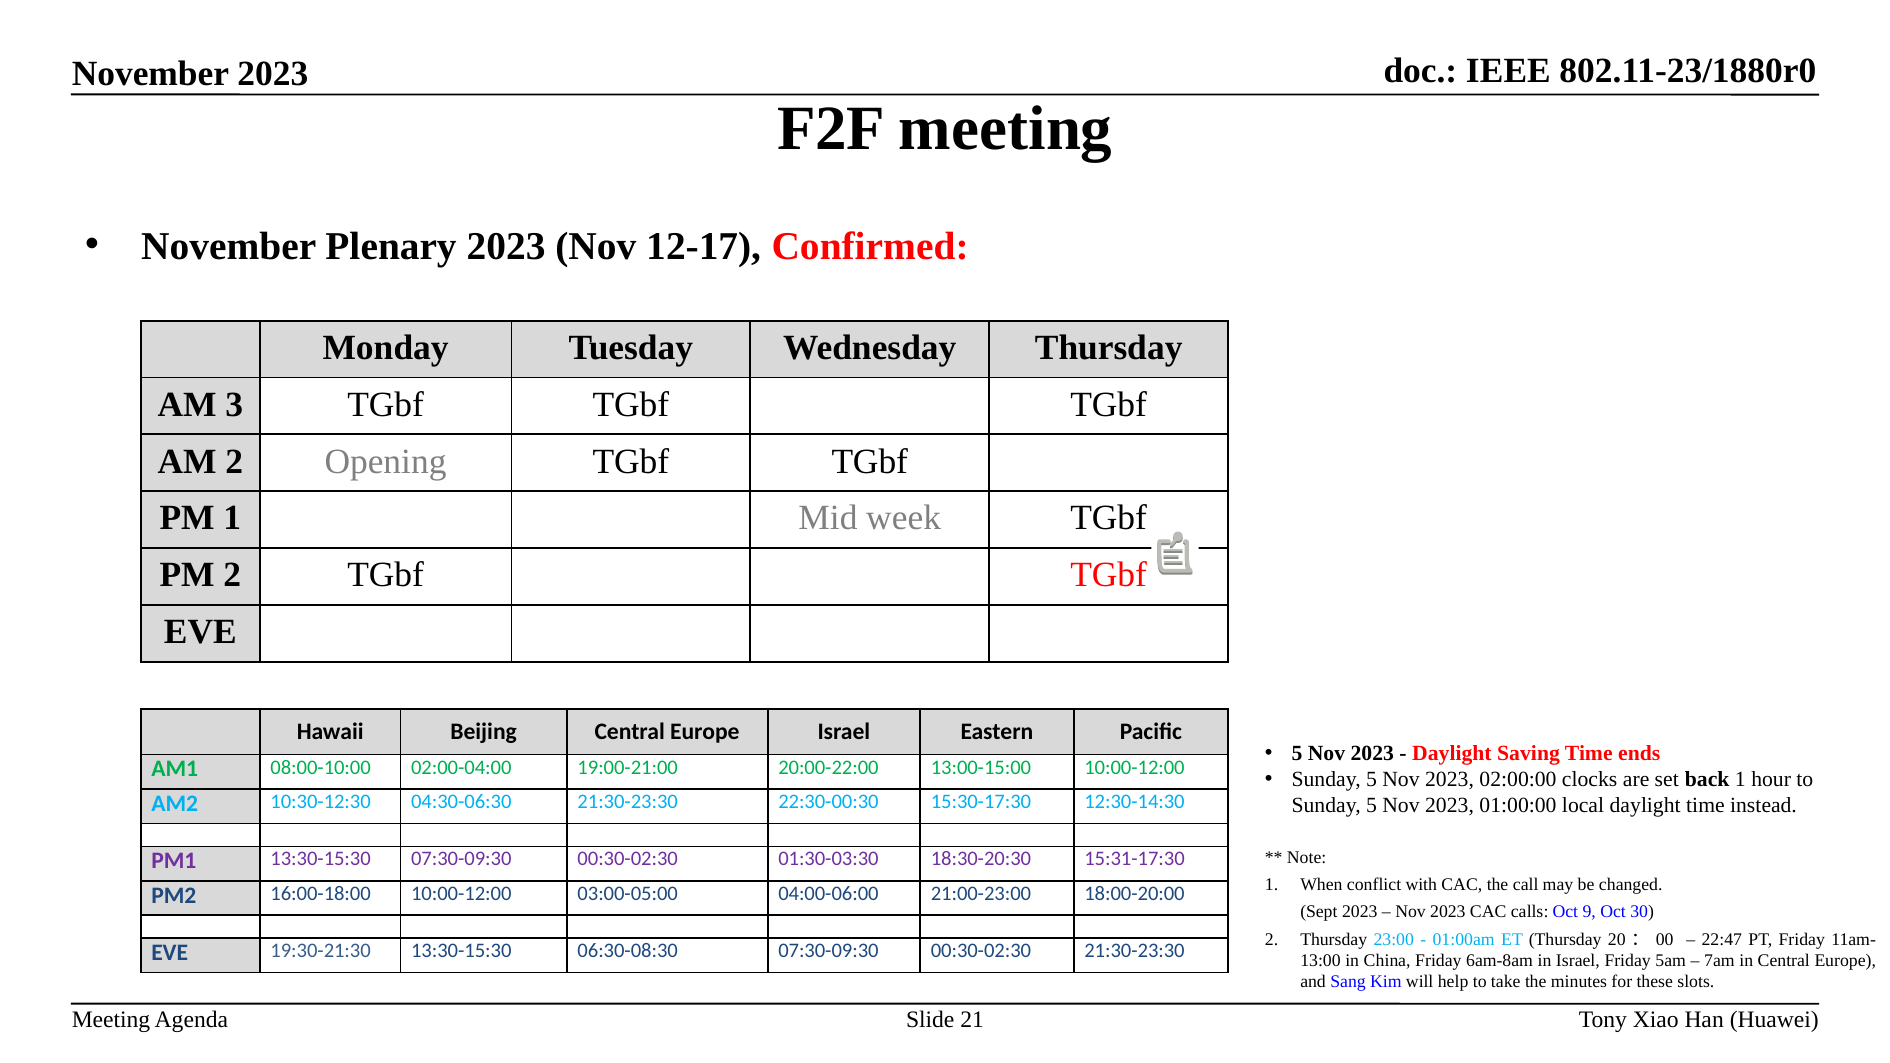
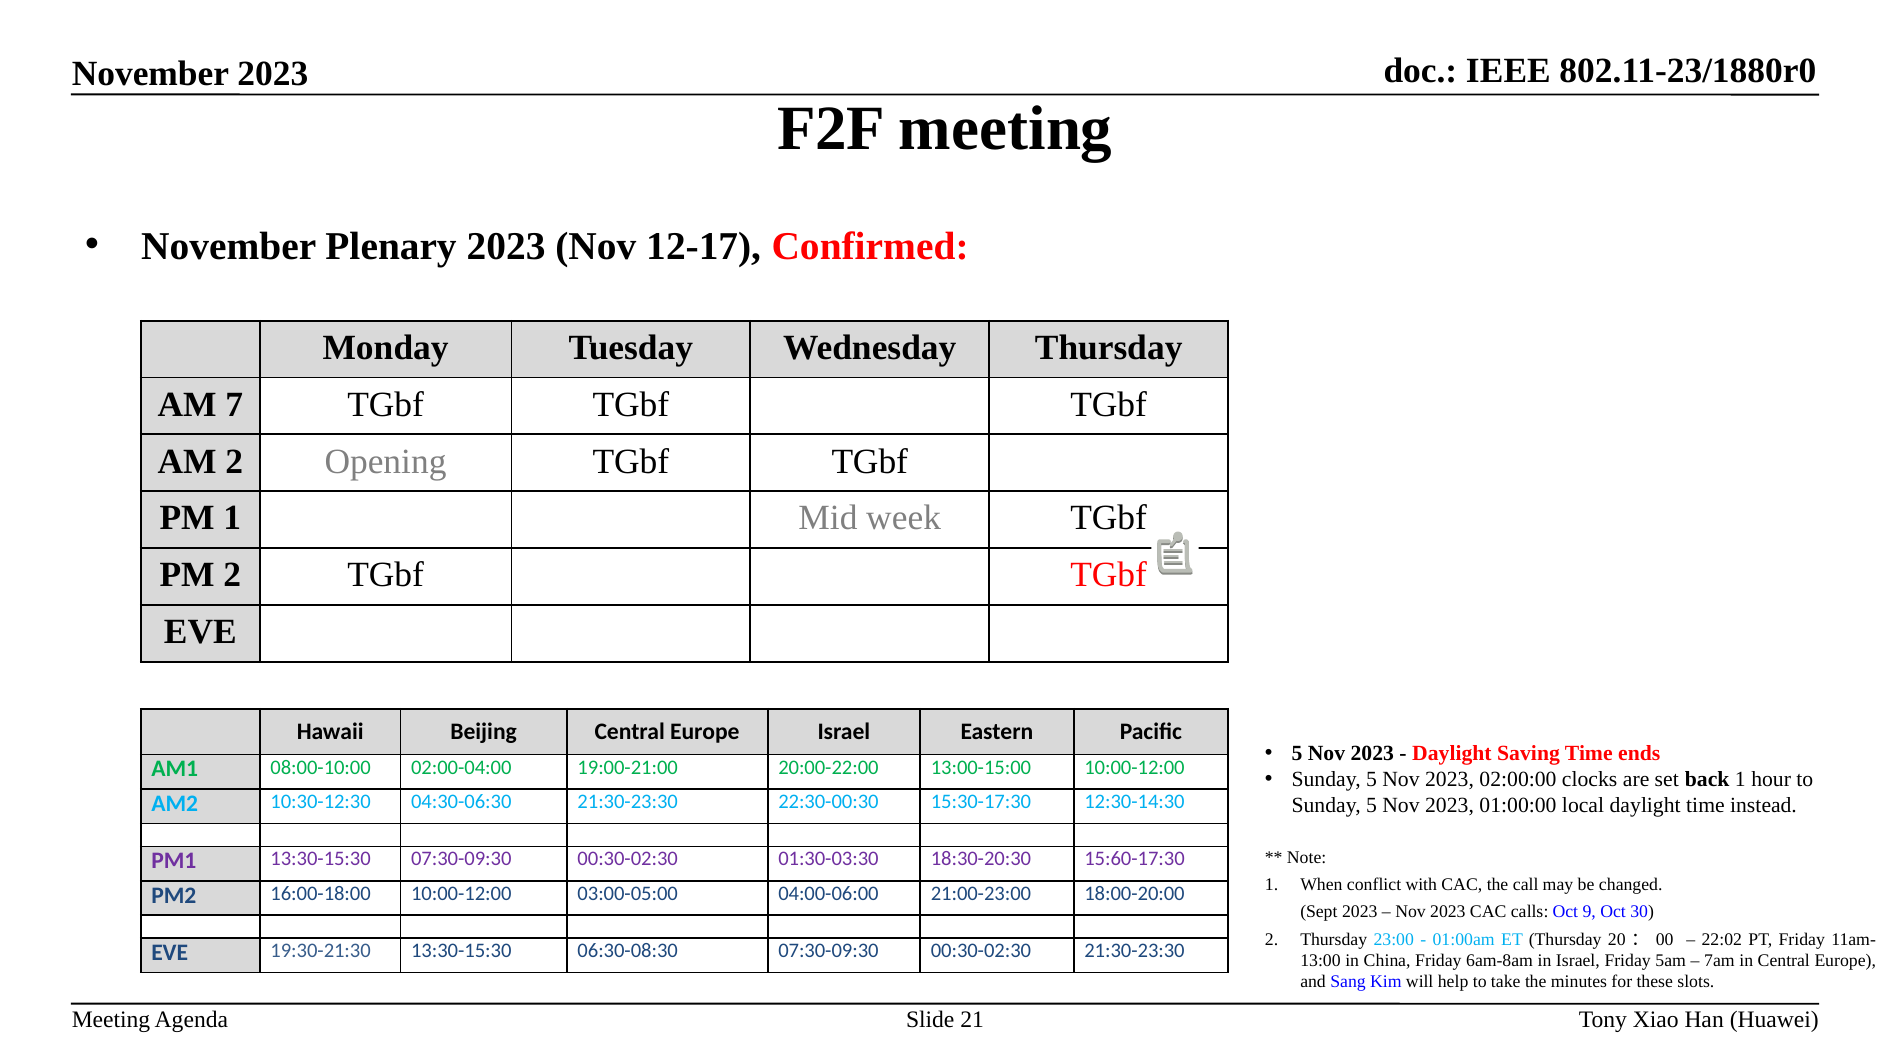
3: 3 -> 7
15:31-17:30: 15:31-17:30 -> 15:60-17:30
22:47: 22:47 -> 22:02
